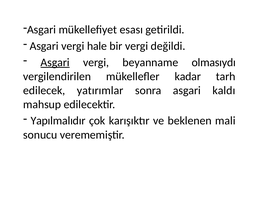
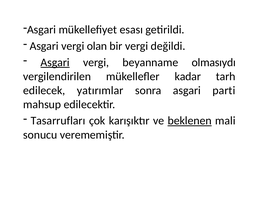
hale: hale -> olan
kaldı: kaldı -> parti
Yapılmalıdır: Yapılmalıdır -> Tasarrufları
beklenen underline: none -> present
